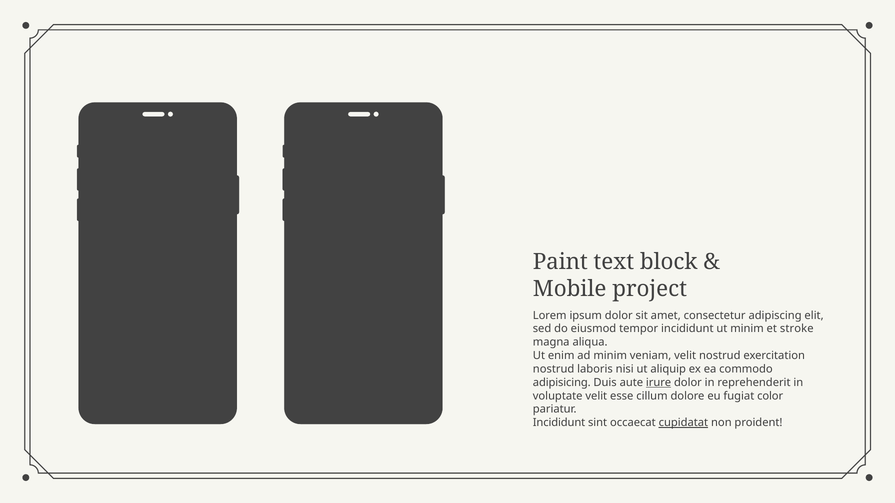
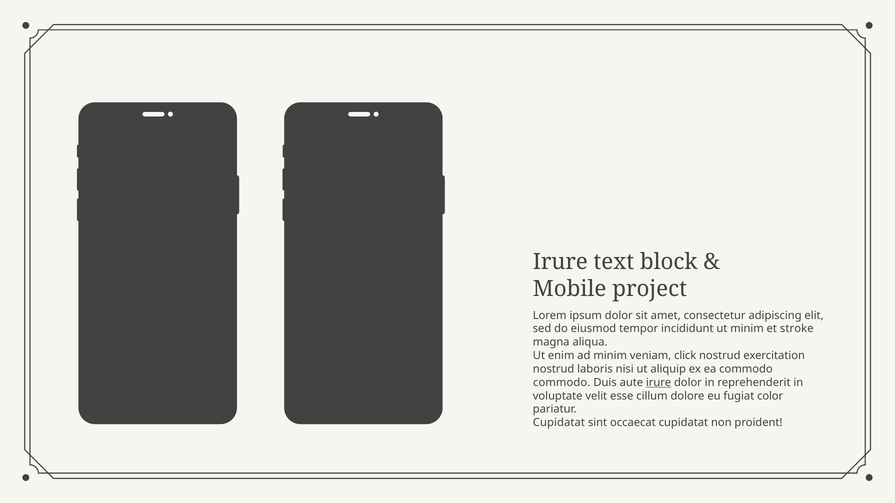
Paint at (560, 262): Paint -> Irure
veniam velit: velit -> click
adipisicing at (562, 383): adipisicing -> commodo
Incididunt at (559, 423): Incididunt -> Cupidatat
cupidatat at (683, 423) underline: present -> none
